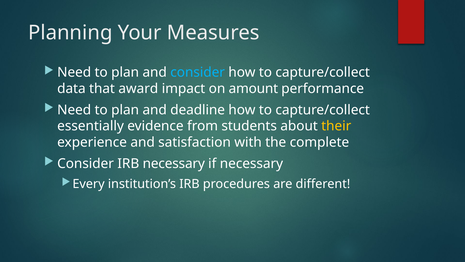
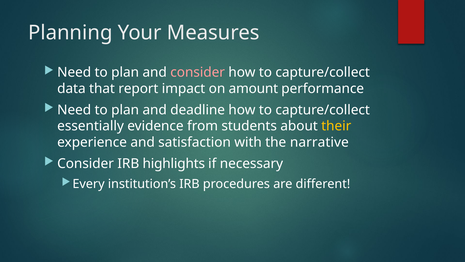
consider at (198, 72) colour: light blue -> pink
award: award -> report
complete: complete -> narrative
IRB necessary: necessary -> highlights
